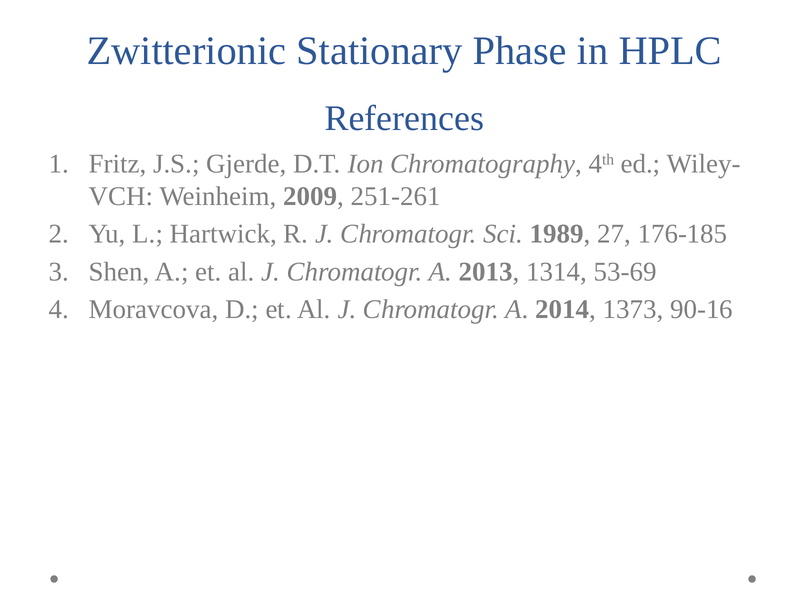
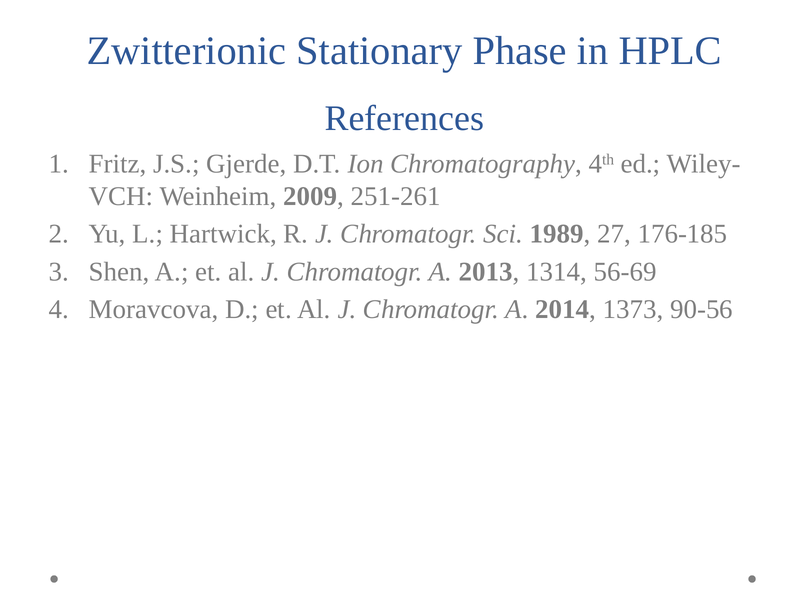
53-69: 53-69 -> 56-69
90-16: 90-16 -> 90-56
